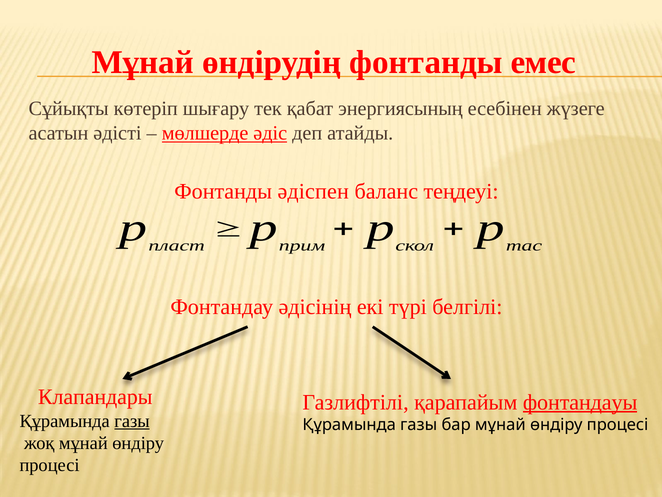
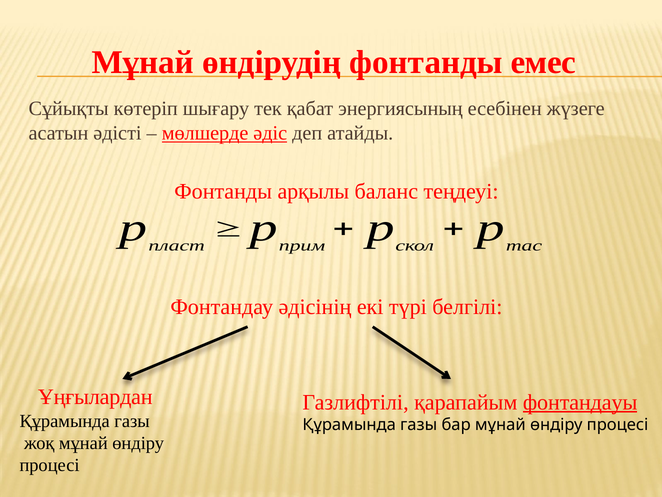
әдіспен: әдіспен -> арқылы
Клапандары: Клапандары -> Ұңғылардан
газы at (132, 421) underline: present -> none
